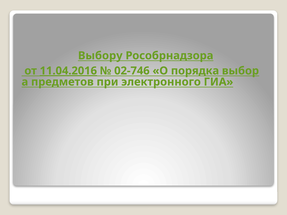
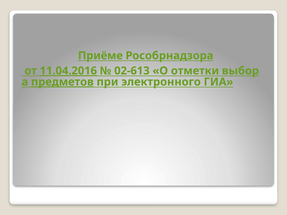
Выбору: Выбору -> Приёме
02-746: 02-746 -> 02-613
порядка: порядка -> отметки
предметов underline: none -> present
